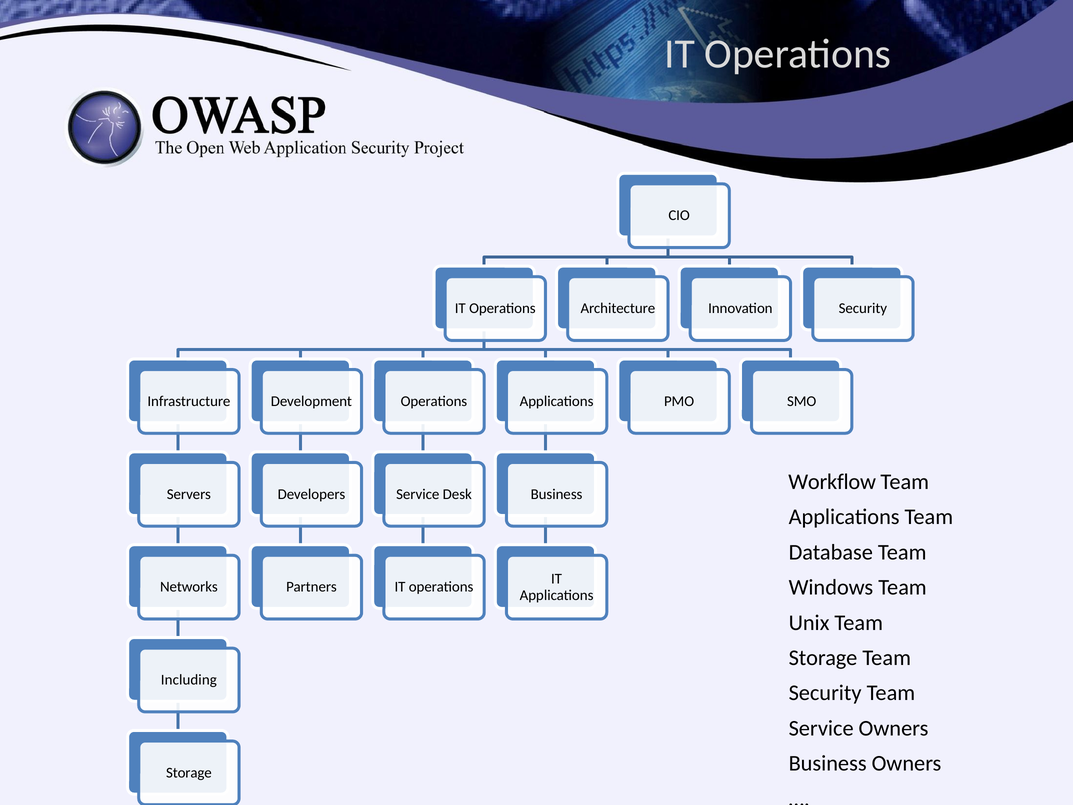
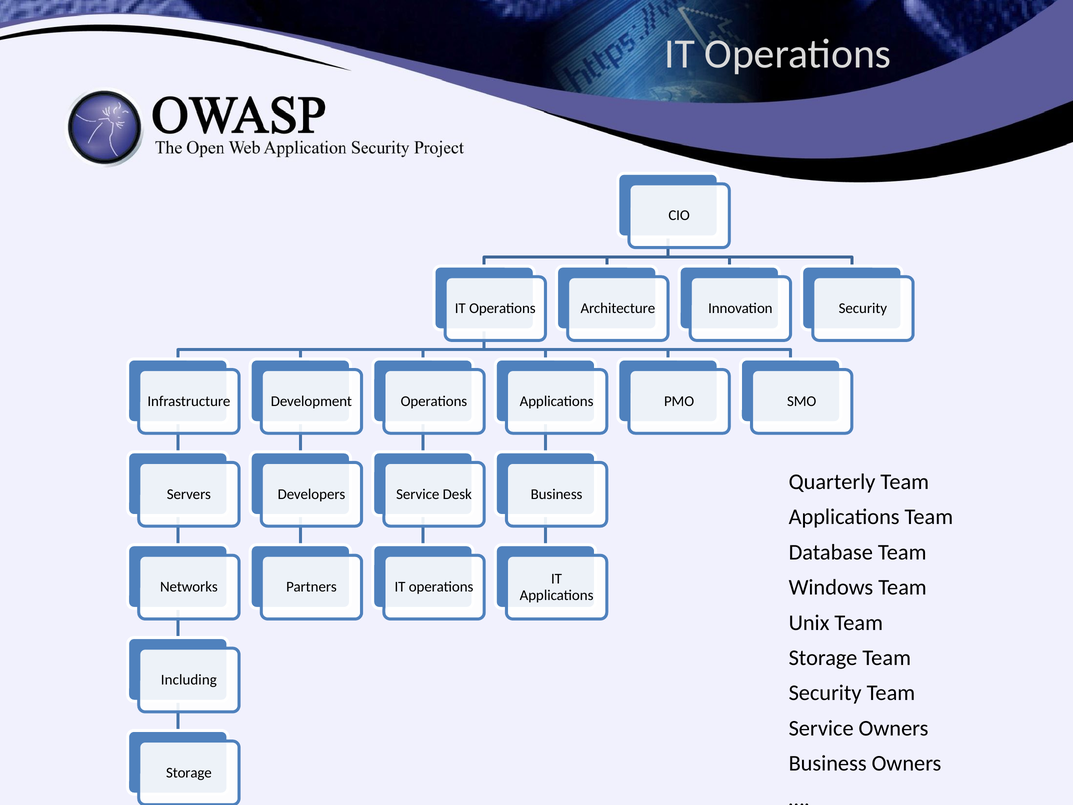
Workflow: Workflow -> Quarterly
